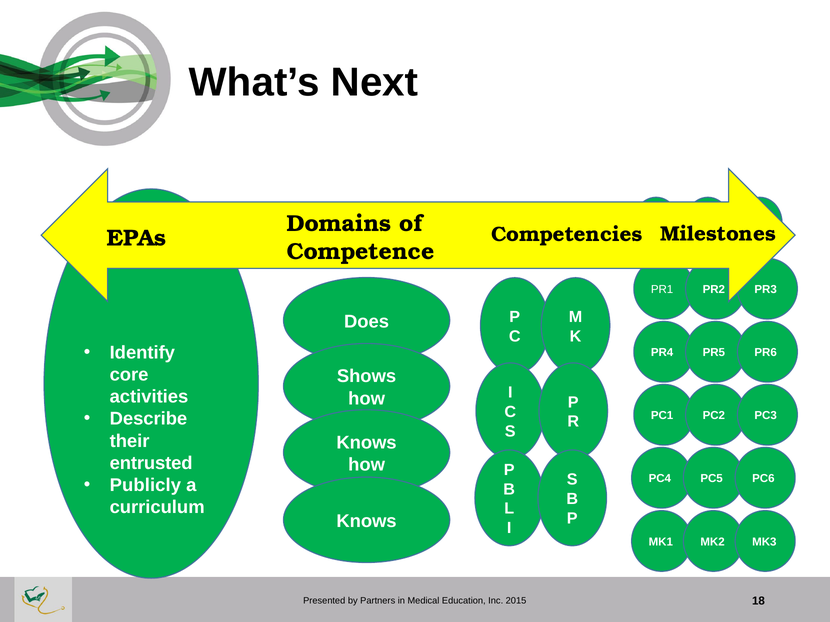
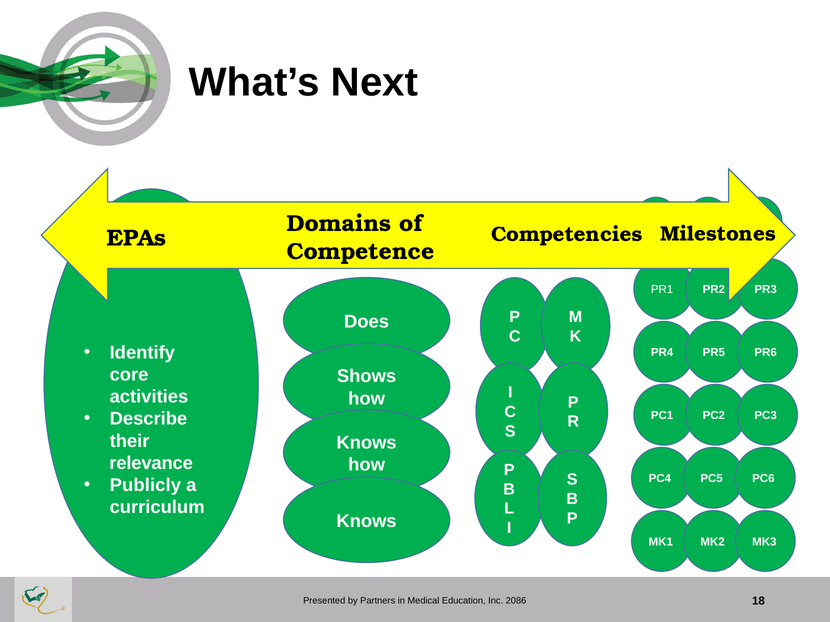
entrusted: entrusted -> relevance
2015: 2015 -> 2086
